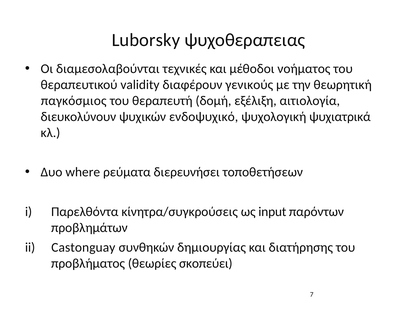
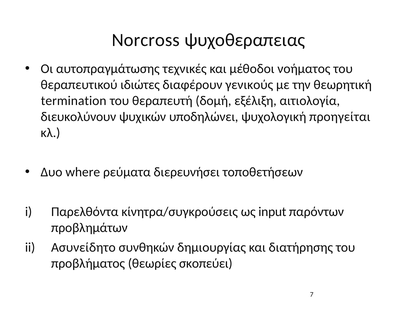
Luborsky: Luborsky -> Norcross
διαμεσολαβούνται: διαμεσολαβούνται -> αυτοπραγμάτωσης
validity: validity -> ιδιώτες
παγκόσμιος: παγκόσμιος -> termination
ενδοψυχικό: ενδοψυχικό -> υποδηλώνει
ψυχιατρικά: ψυχιατρικά -> προηγείται
Castonguay: Castonguay -> Ασυνείδητο
